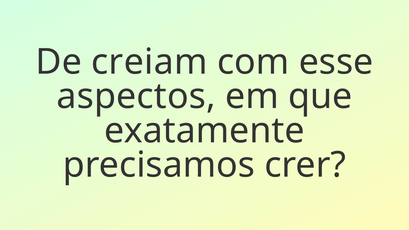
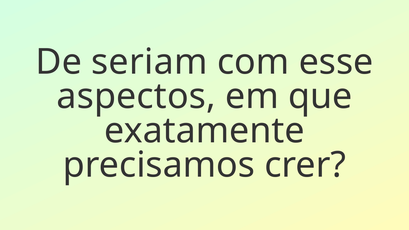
creiam: creiam -> seriam
